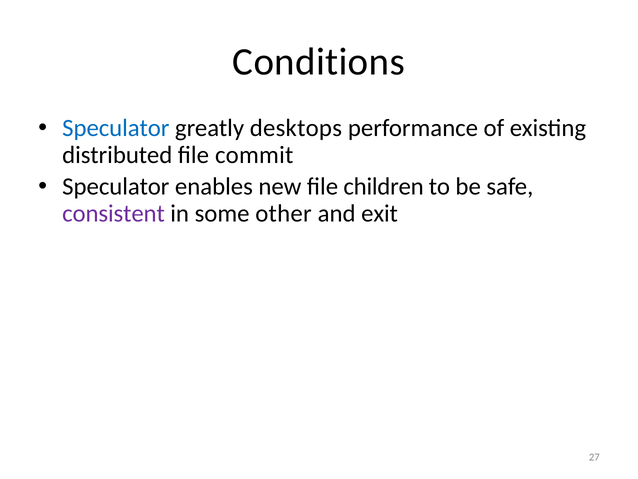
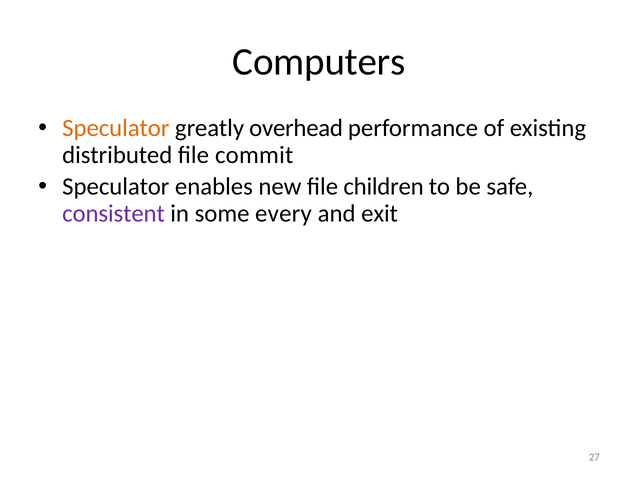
Conditions: Conditions -> Computers
Speculator at (116, 128) colour: blue -> orange
desktops: desktops -> overhead
other: other -> every
